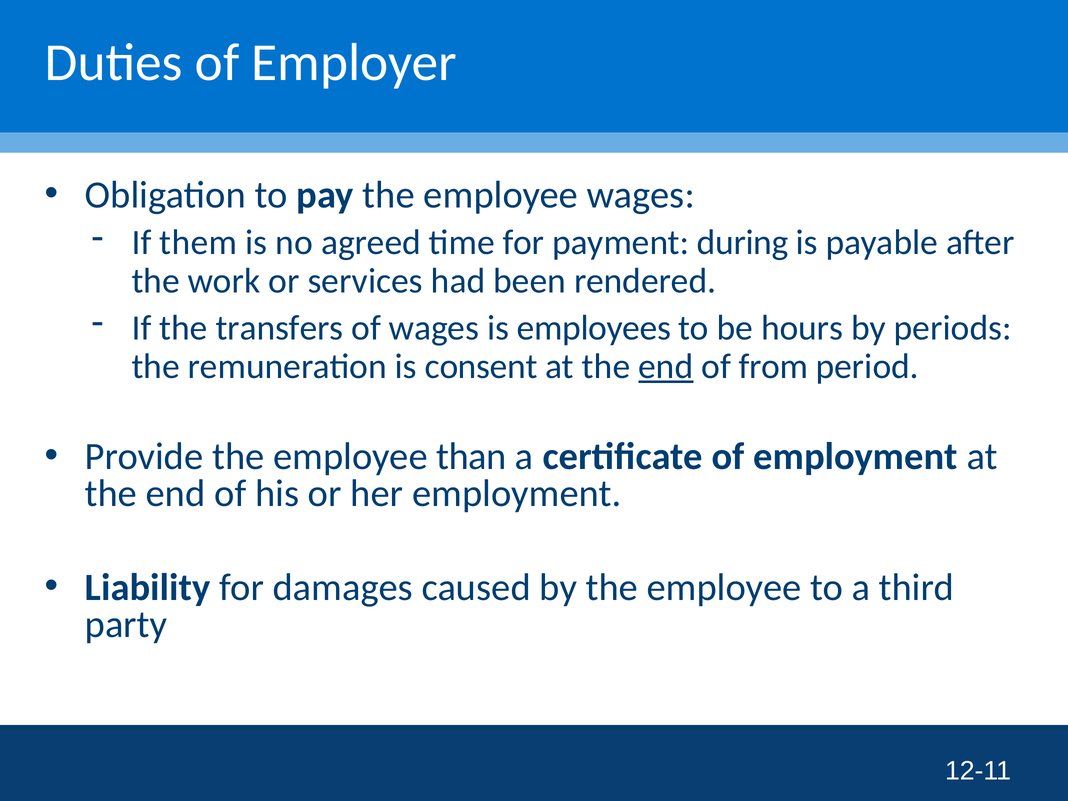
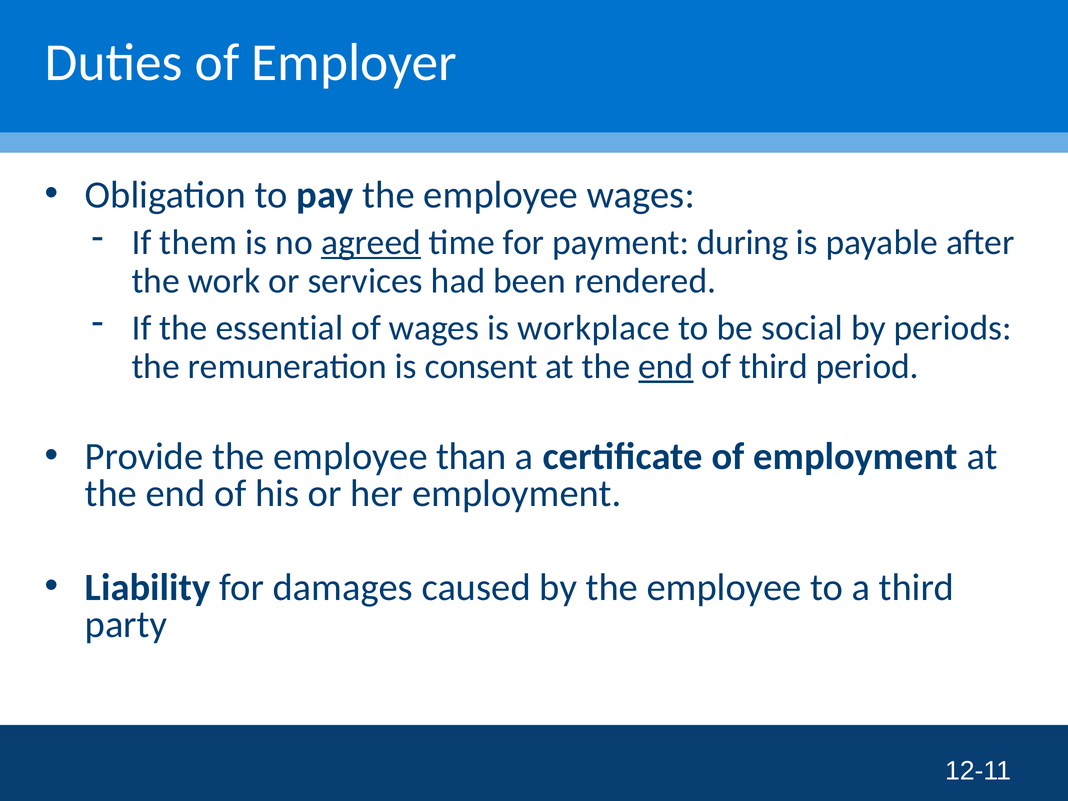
agreed underline: none -> present
transfers: transfers -> essential
employees: employees -> workplace
hours: hours -> social
of from: from -> third
